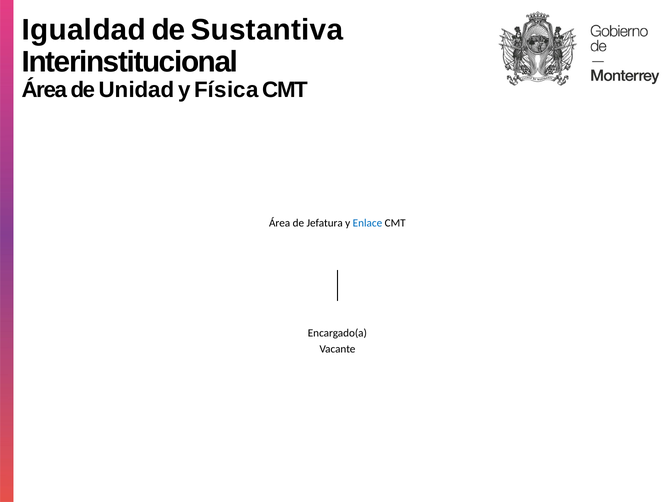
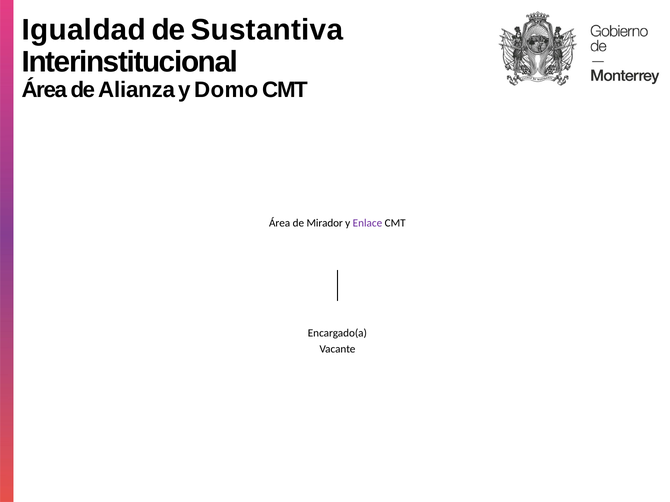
Unidad: Unidad -> Alianza
Física: Física -> Domo
Jefatura: Jefatura -> Mirador
Enlace colour: blue -> purple
